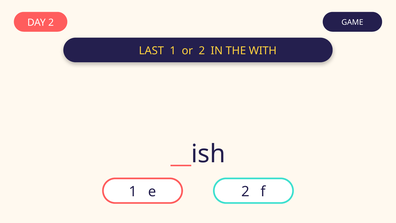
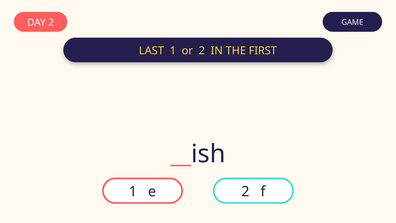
WITH: WITH -> FIRST
